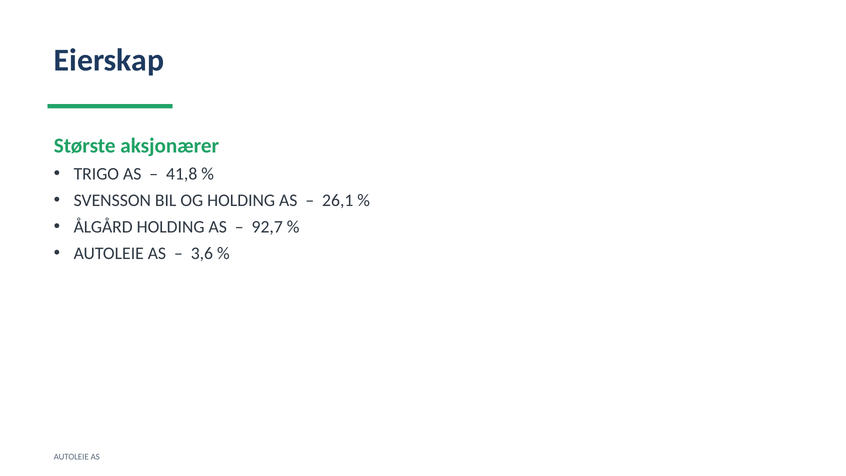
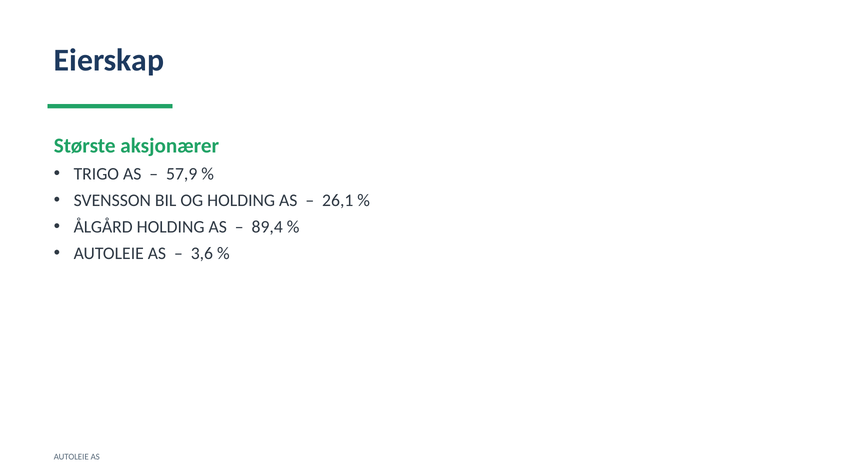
41,8: 41,8 -> 57,9
92,7: 92,7 -> 89,4
